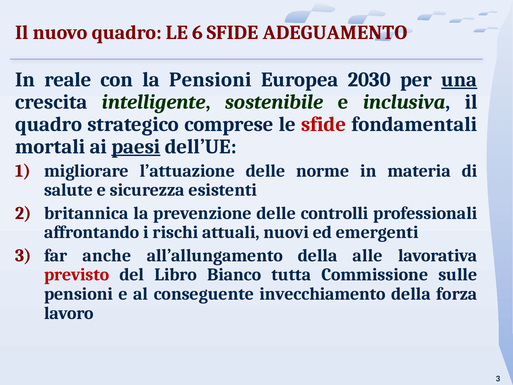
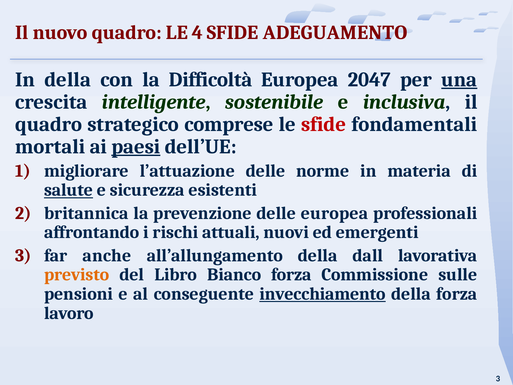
6: 6 -> 4
In reale: reale -> della
la Pensioni: Pensioni -> Difficoltà
2030: 2030 -> 2047
salute underline: none -> present
delle controlli: controlli -> europea
alle: alle -> dall
previsto colour: red -> orange
Bianco tutta: tutta -> forza
invecchiamento underline: none -> present
